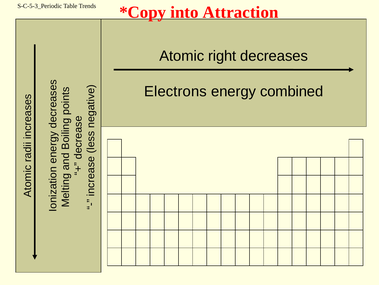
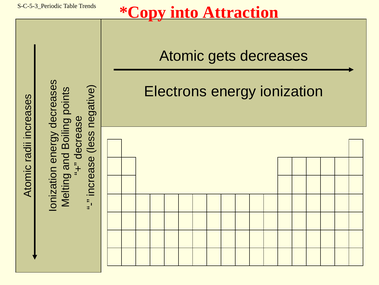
right: right -> gets
combined: combined -> ionization
